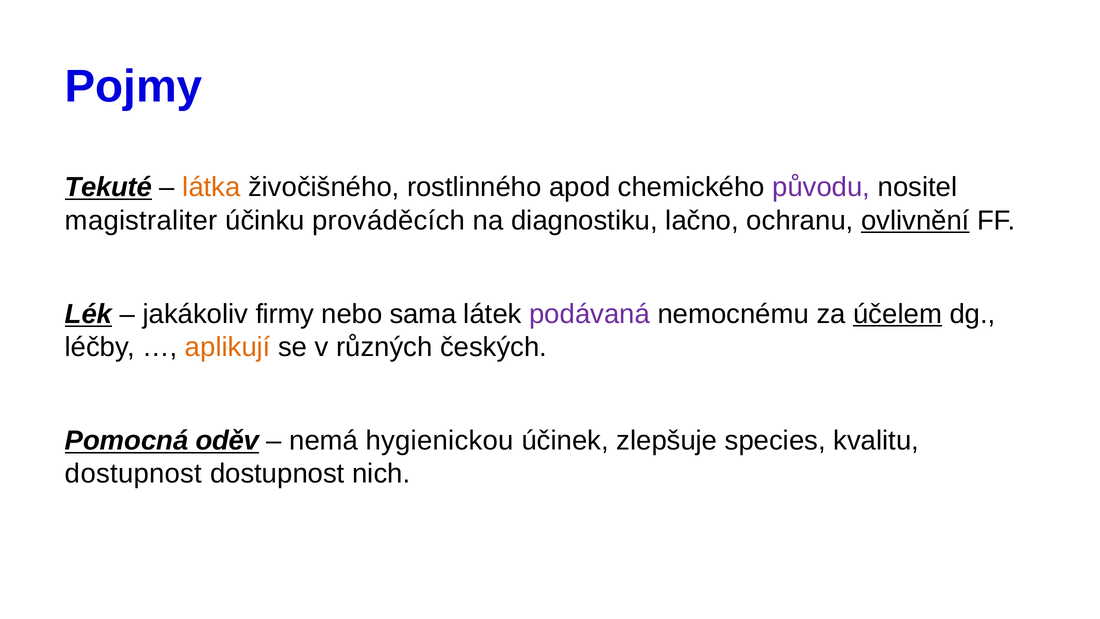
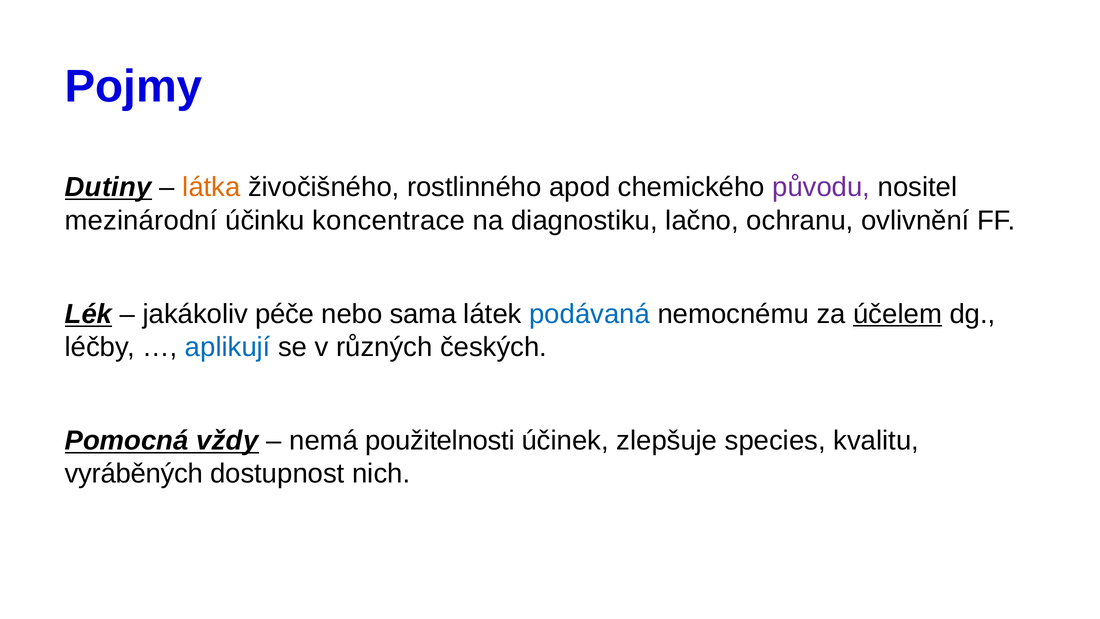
Tekuté: Tekuté -> Dutiny
magistraliter: magistraliter -> mezinárodní
prováděcích: prováděcích -> koncentrace
ovlivnění underline: present -> none
firmy: firmy -> péče
podávaná colour: purple -> blue
aplikují colour: orange -> blue
oděv: oděv -> vždy
hygienickou: hygienickou -> použitelnosti
dostupnost at (133, 473): dostupnost -> vyráběných
